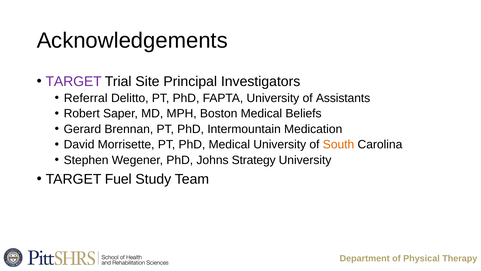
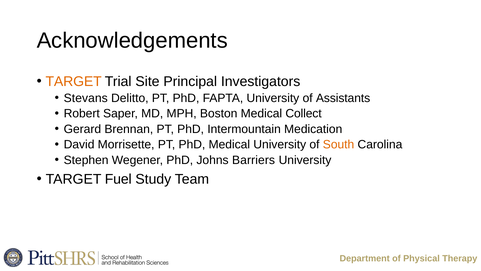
TARGET at (74, 81) colour: purple -> orange
Referral: Referral -> Stevans
Beliefs: Beliefs -> Collect
Strategy: Strategy -> Barriers
